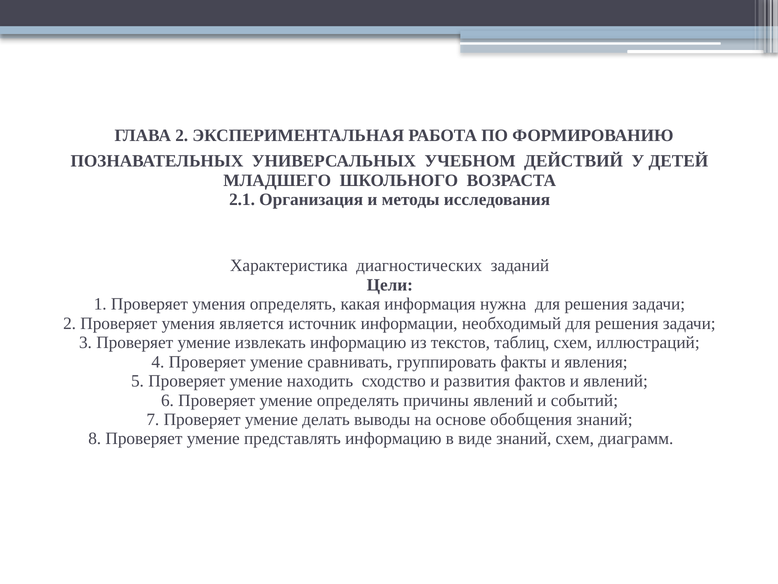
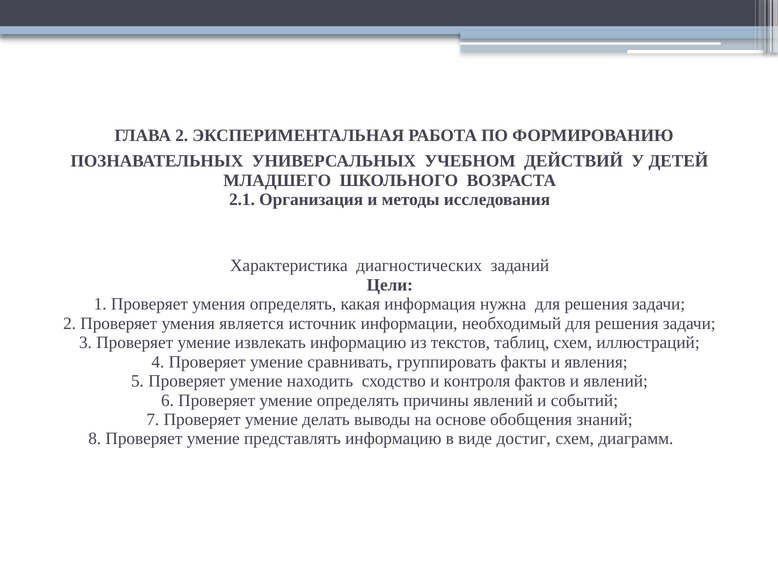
развития: развития -> контроля
виде знаний: знаний -> достиг
